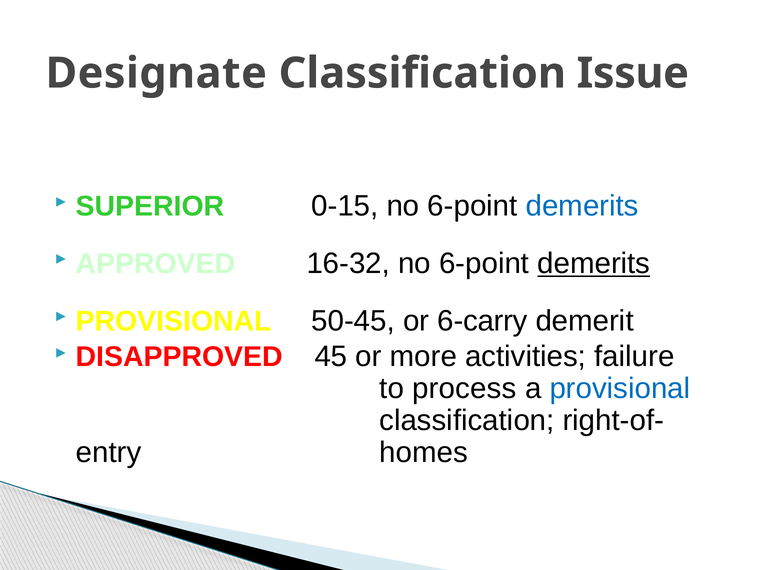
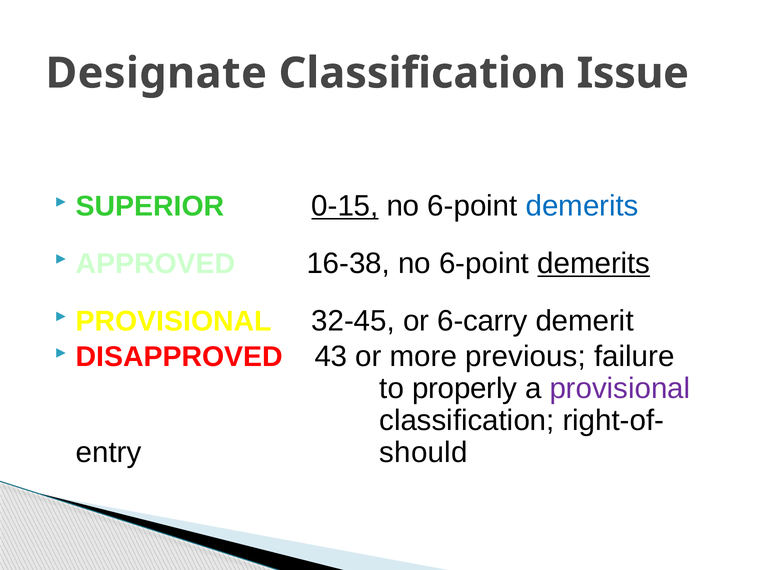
0-15 underline: none -> present
16-32: 16-32 -> 16-38
50-45: 50-45 -> 32-45
45: 45 -> 43
activities: activities -> previous
process: process -> properly
provisional at (620, 388) colour: blue -> purple
homes: homes -> should
